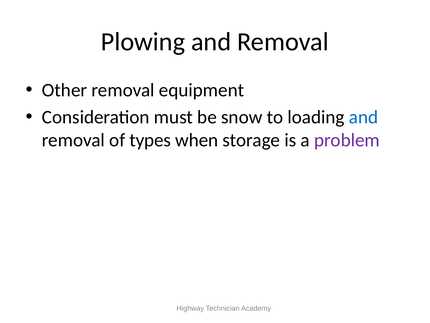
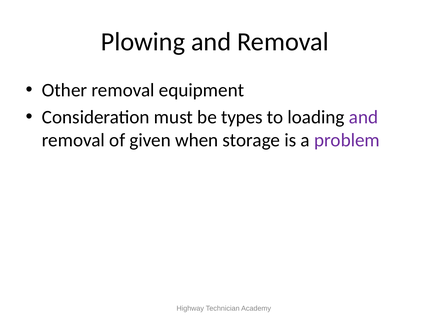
snow: snow -> types
and at (364, 117) colour: blue -> purple
types: types -> given
